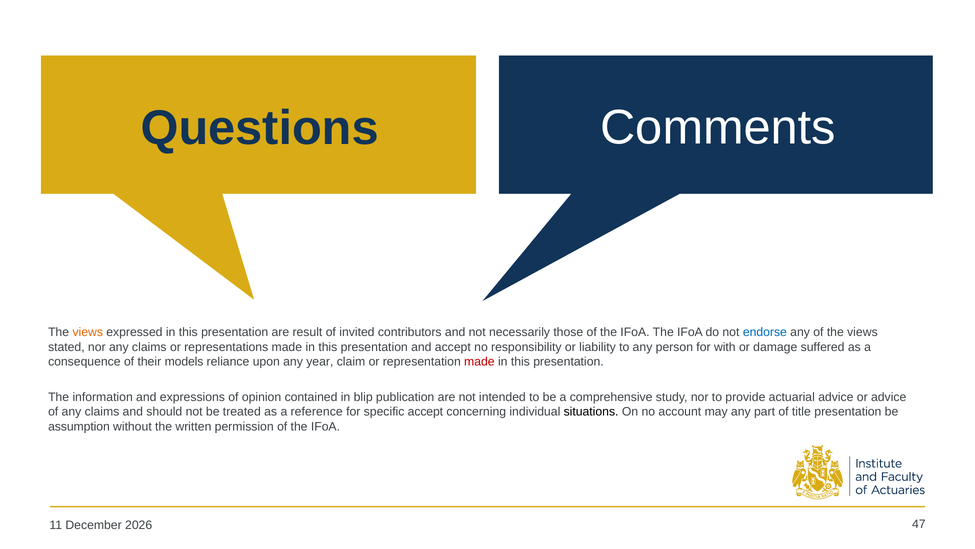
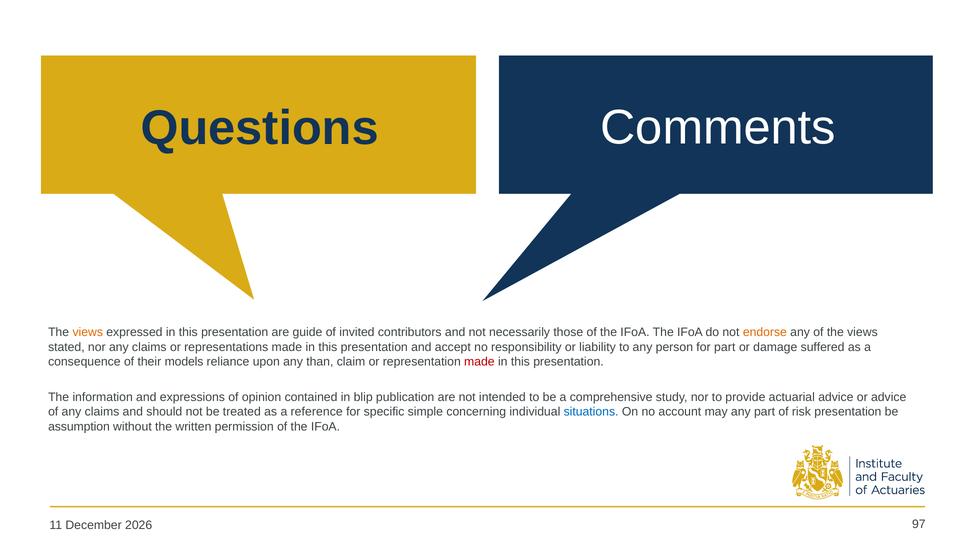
result: result -> guide
endorse colour: blue -> orange
for with: with -> part
year: year -> than
specific accept: accept -> simple
situations colour: black -> blue
title: title -> risk
47: 47 -> 97
